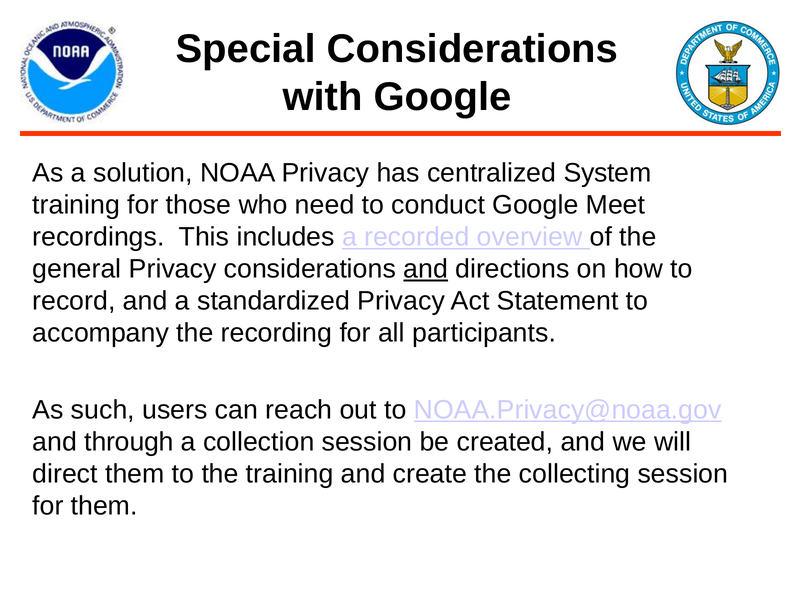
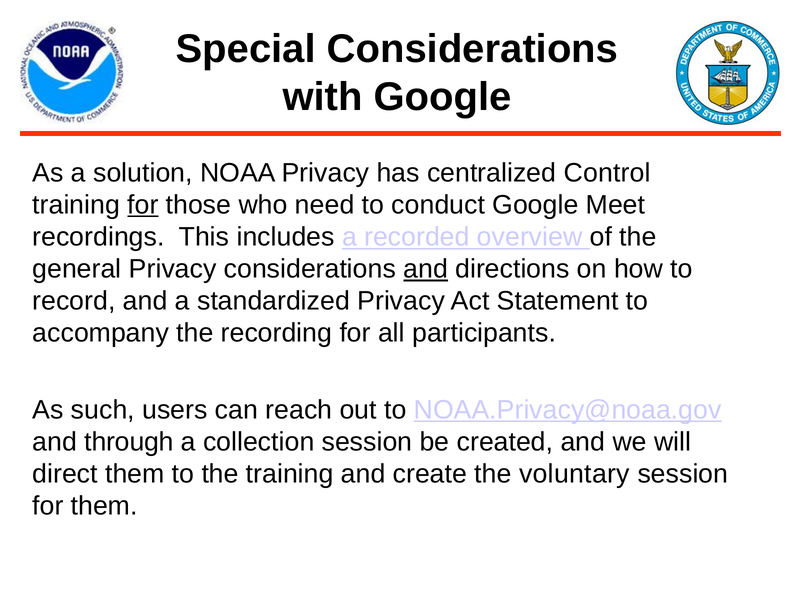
System: System -> Control
for at (143, 205) underline: none -> present
collecting: collecting -> voluntary
